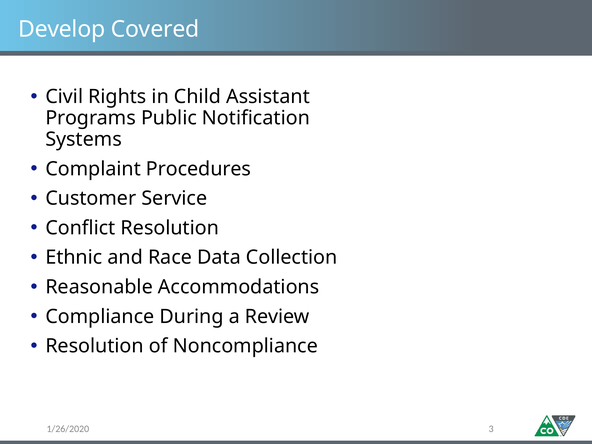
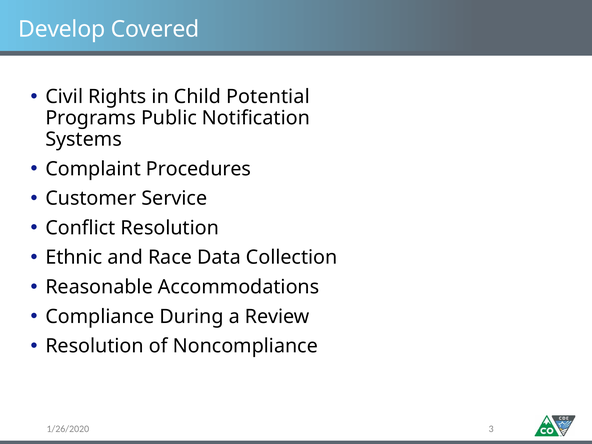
Assistant: Assistant -> Potential
